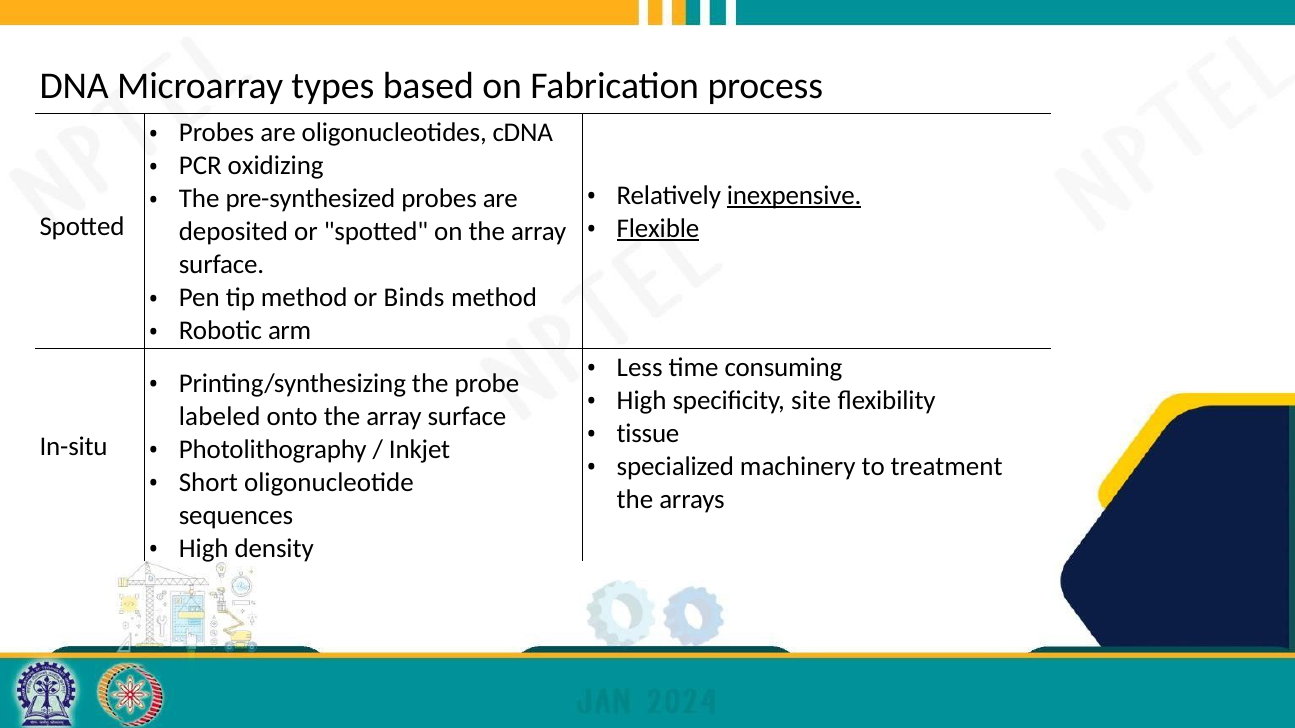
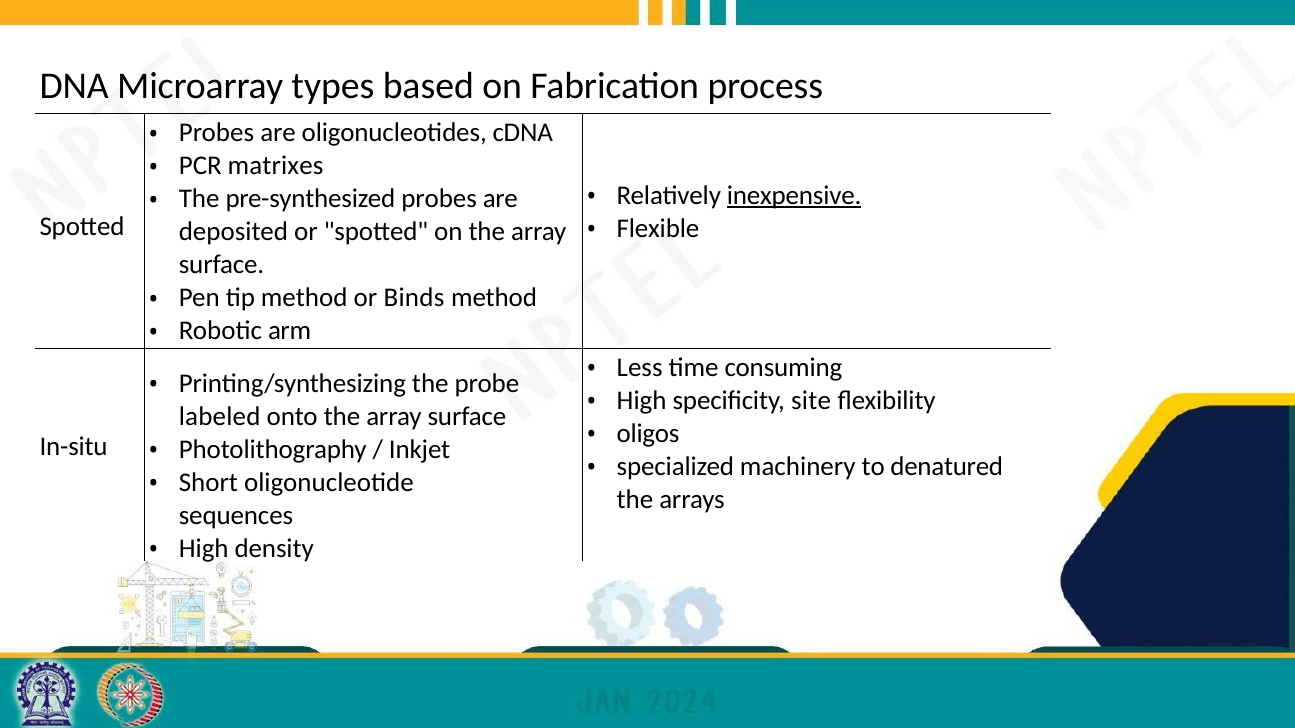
oxidizing: oxidizing -> matrixes
Flexible underline: present -> none
tissue: tissue -> oligos
treatment: treatment -> denatured
